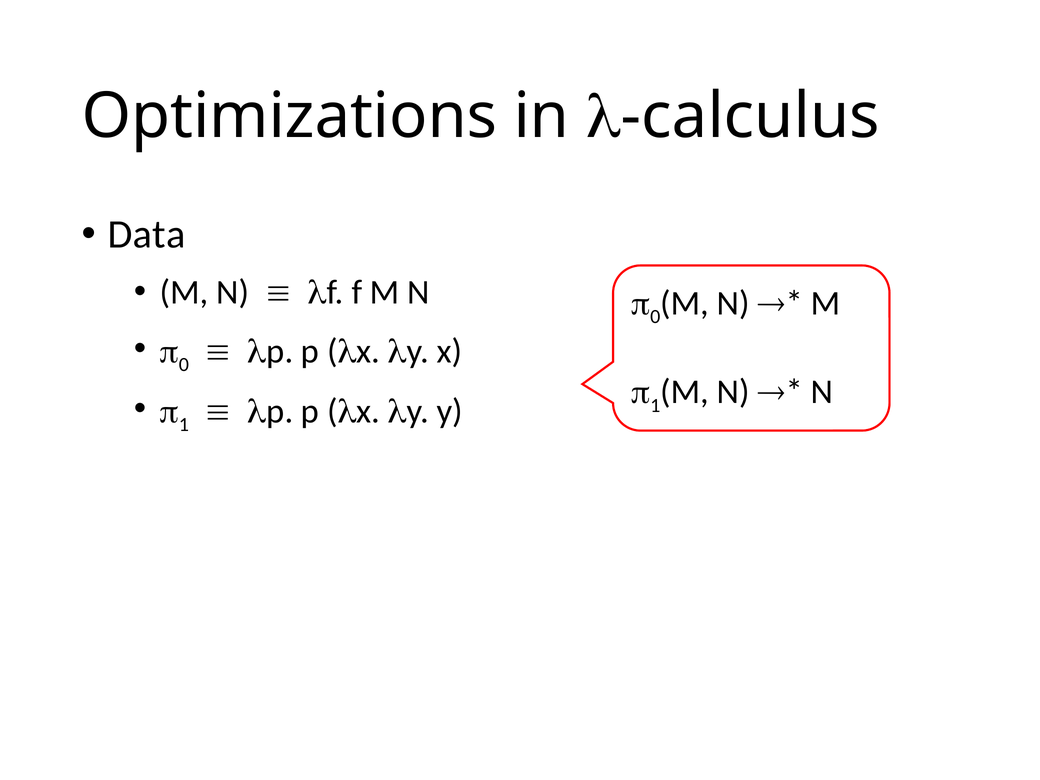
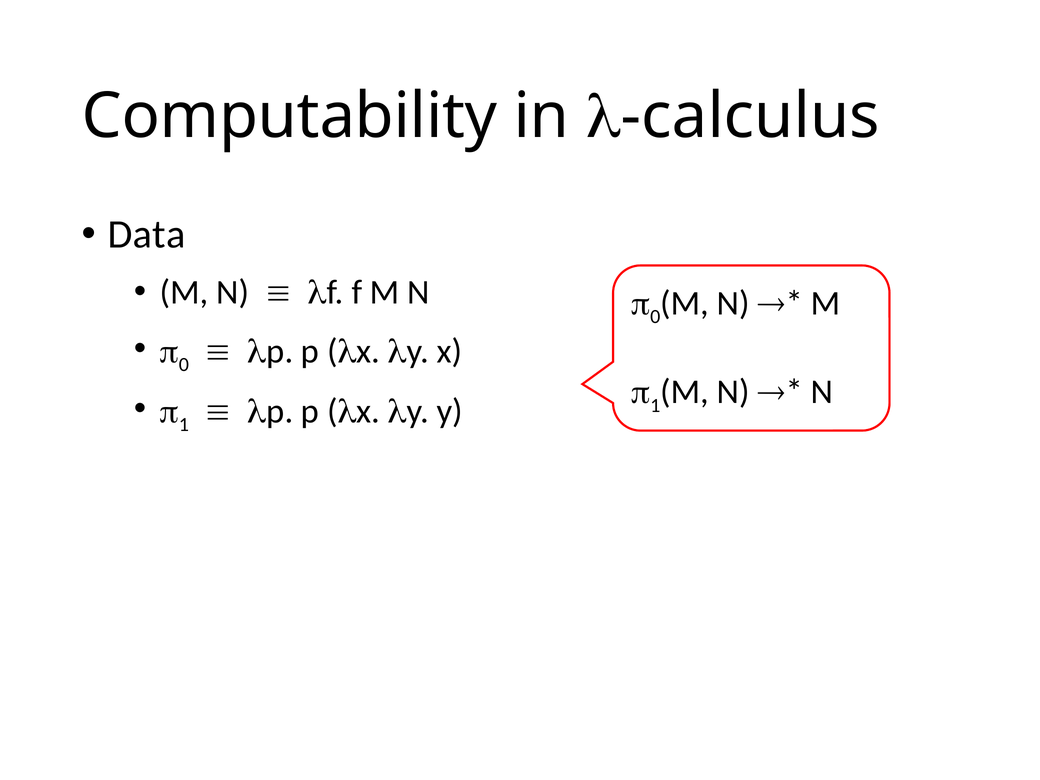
Optimizations: Optimizations -> Computability
